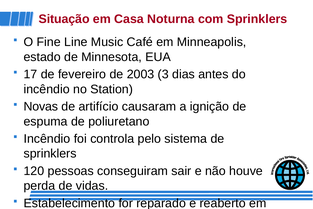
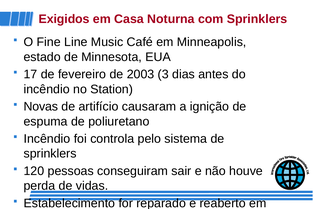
Situação: Situação -> Exigidos
